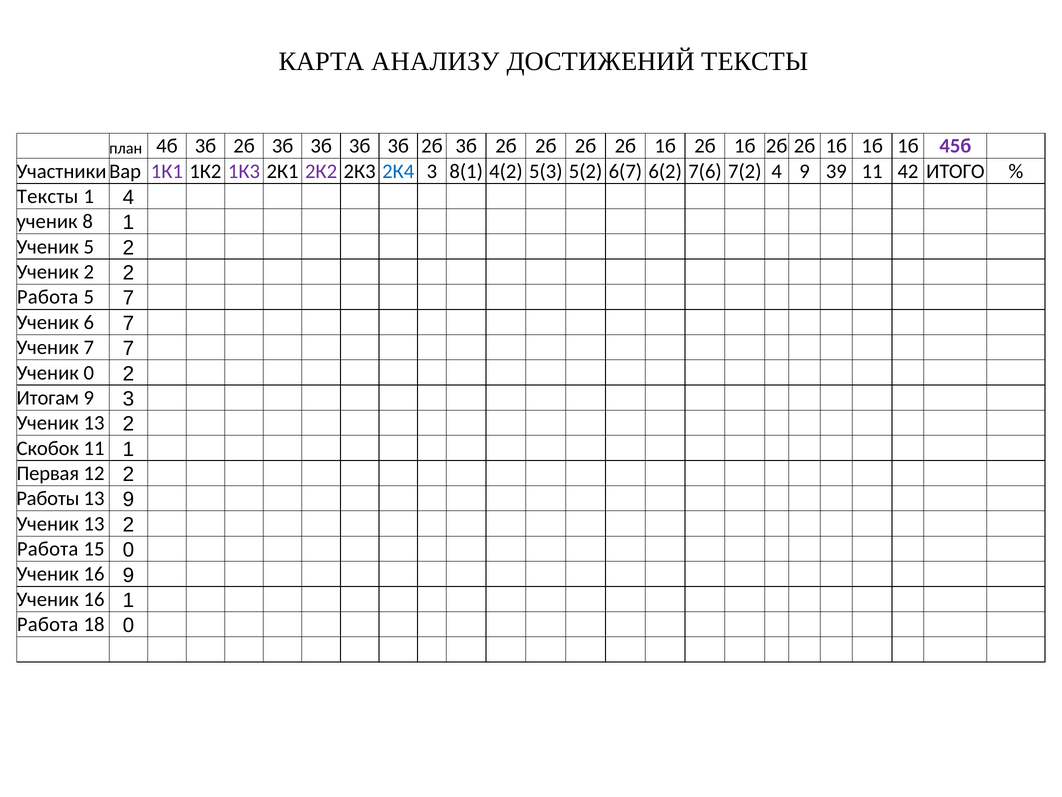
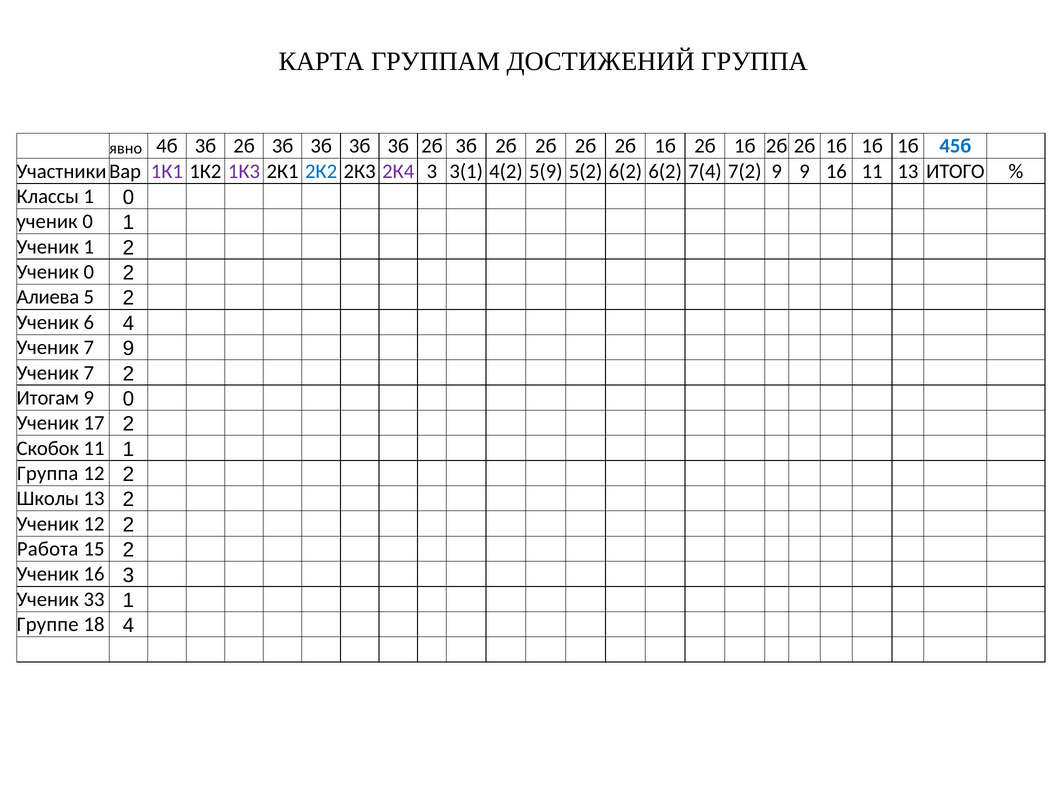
АНАЛИЗУ: АНАЛИЗУ -> ГРУППАМ
ДОСТИЖЕНИЙ ТЕКСТЫ: ТЕКСТЫ -> ГРУППА
план: план -> явно
45б colour: purple -> blue
2К2 colour: purple -> blue
2К4 colour: blue -> purple
8(1: 8(1 -> 3(1
5(3: 5(3 -> 5(9
5(2 6(7: 6(7 -> 6(2
7(6: 7(6 -> 7(4
7(2 4: 4 -> 9
9 39: 39 -> 16
11 42: 42 -> 13
Тексты at (48, 196): Тексты -> Классы
1 4: 4 -> 0
8 at (88, 221): 8 -> 0
Ученик 5: 5 -> 1
2 at (89, 272): 2 -> 0
Работа at (48, 297): Работа -> Алиева
5 7: 7 -> 2
6 7: 7 -> 4
7 7: 7 -> 9
0 at (89, 372): 0 -> 7
9 3: 3 -> 0
13 at (94, 423): 13 -> 17
Первая at (48, 473): Первая -> Группа
Работы: Работы -> Школы
13 9: 9 -> 2
13 at (94, 523): 13 -> 12
15 0: 0 -> 2
16 9: 9 -> 3
16 at (94, 599): 16 -> 33
Работа at (48, 624): Работа -> Группе
18 0: 0 -> 4
